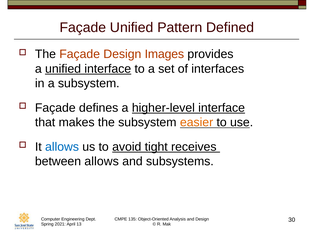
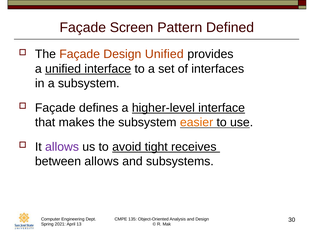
Façade Unified: Unified -> Screen
Design Images: Images -> Unified
allows at (62, 147) colour: blue -> purple
